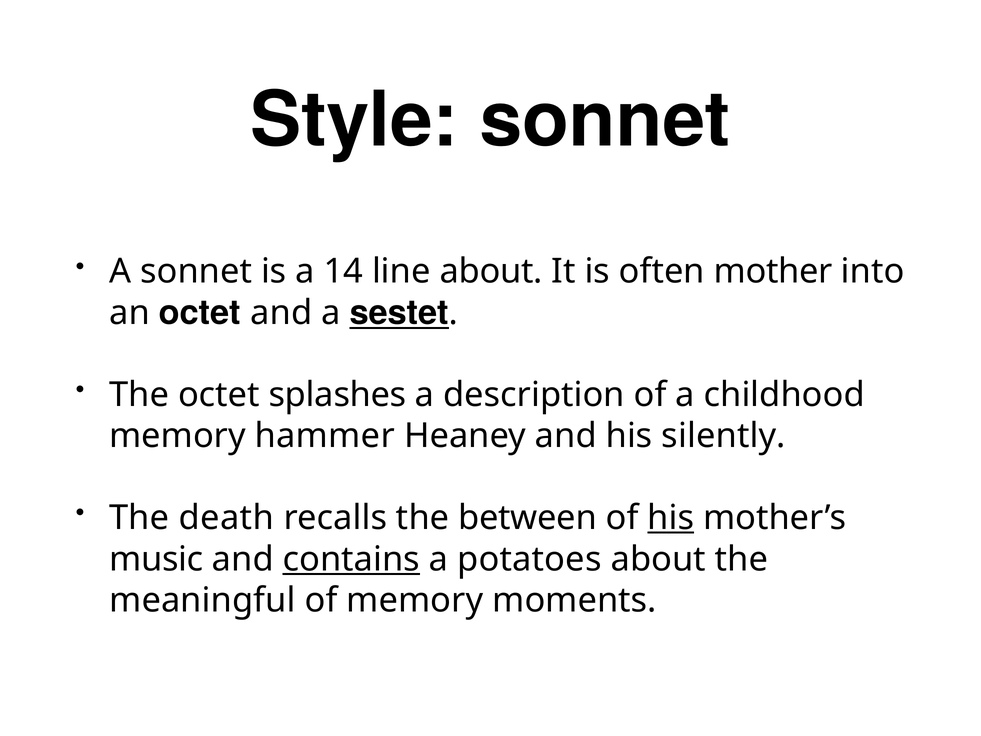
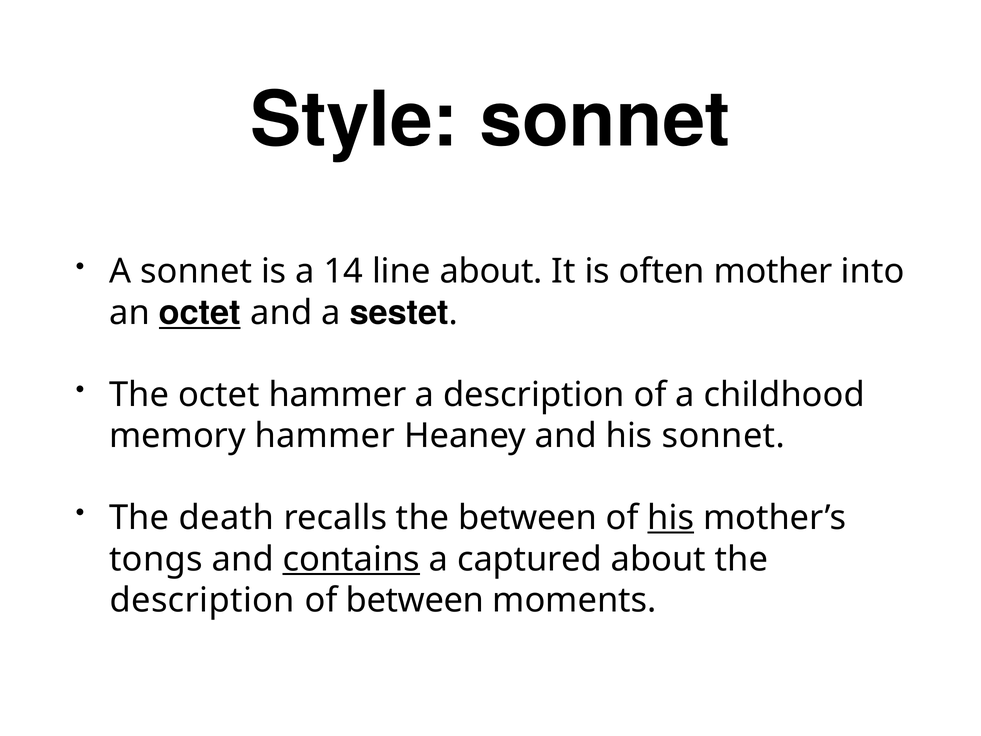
octet at (200, 313) underline: none -> present
sestet underline: present -> none
octet splashes: splashes -> hammer
his silently: silently -> sonnet
music: music -> tongs
potatoes: potatoes -> captured
meaningful at (202, 600): meaningful -> description
of memory: memory -> between
